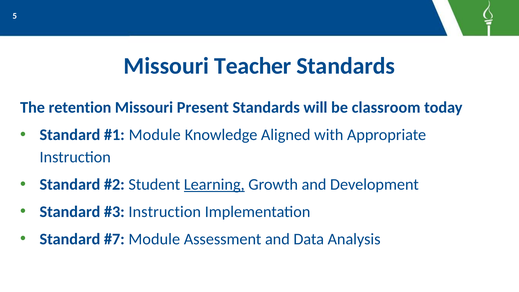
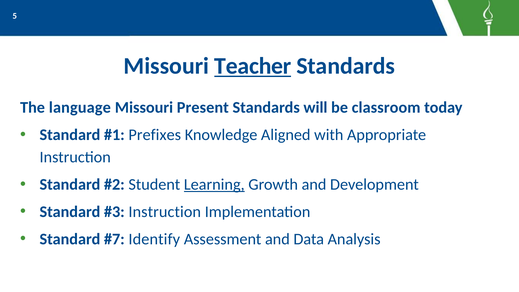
Teacher underline: none -> present
retention: retention -> language
Module at (155, 135): Module -> Prefixes
Module at (154, 239): Module -> Identify
